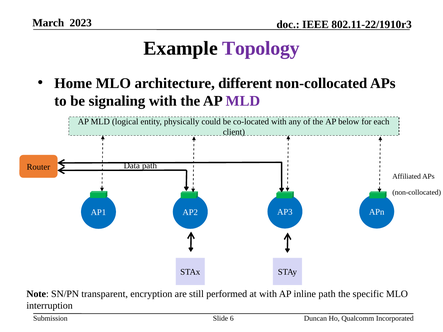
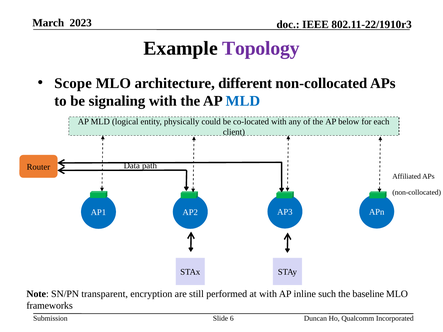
Home: Home -> Scope
MLD at (243, 101) colour: purple -> blue
inline path: path -> such
specific: specific -> baseline
interruption: interruption -> frameworks
